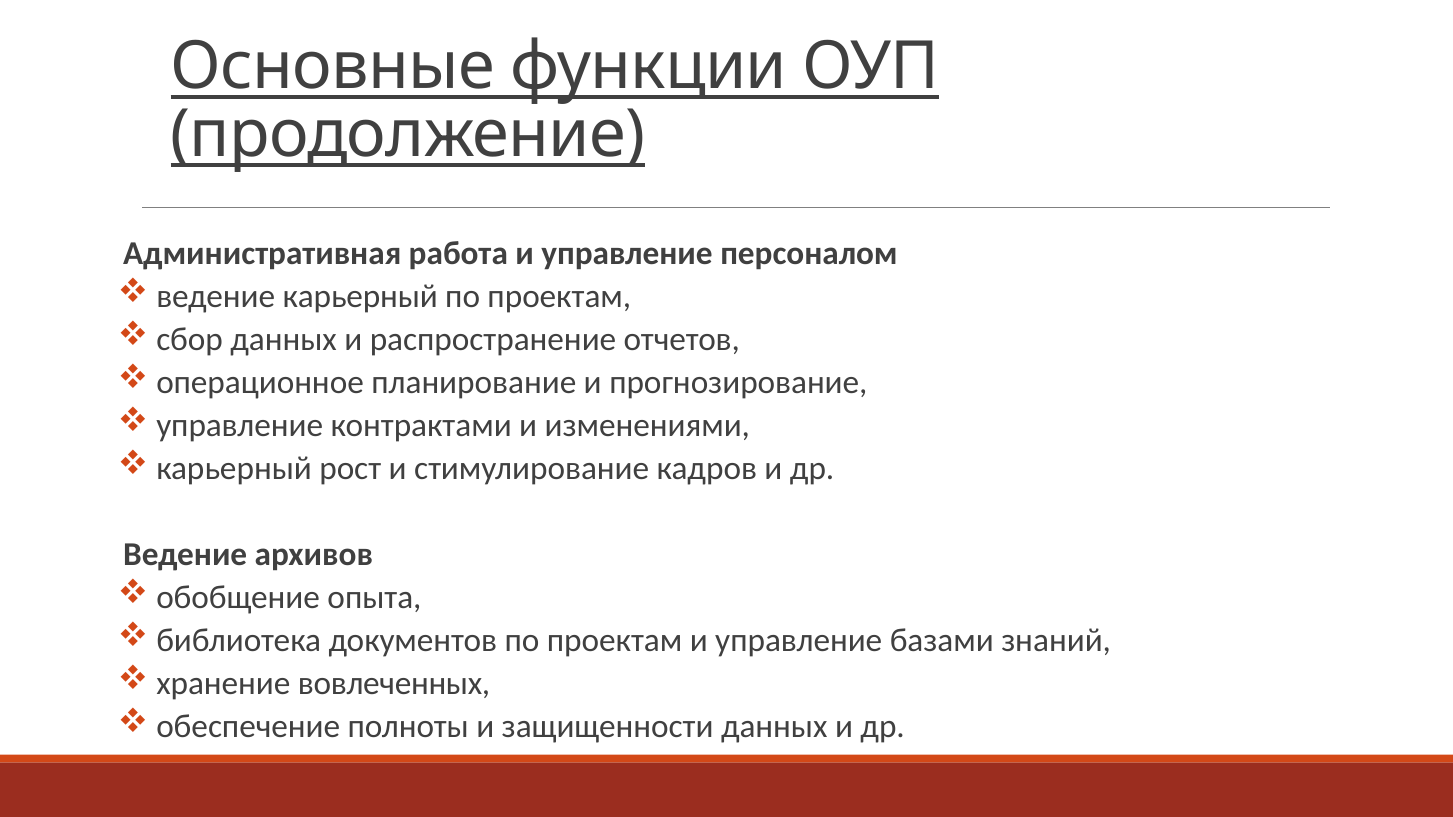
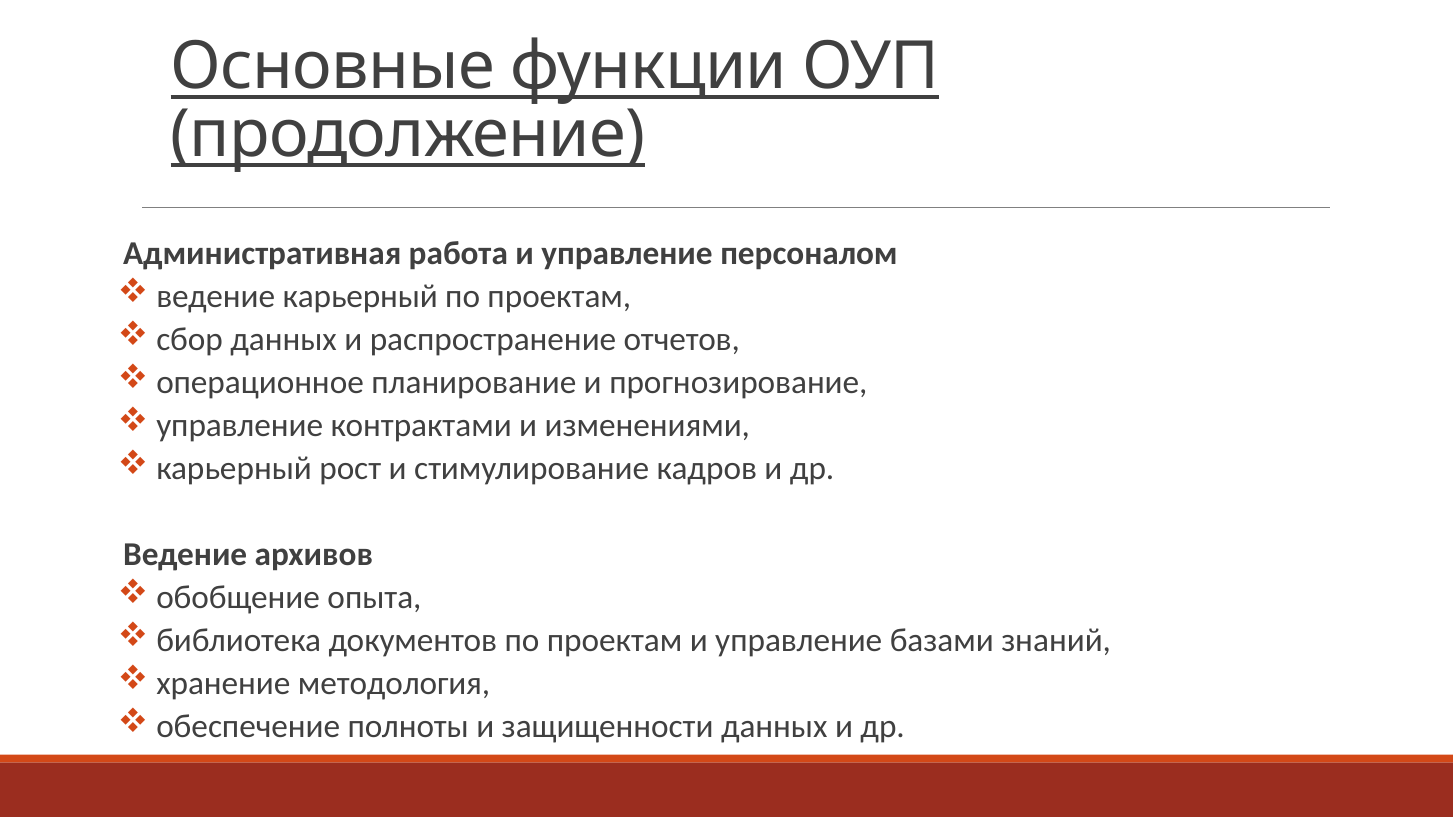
вовлеченных: вовлеченных -> методология
